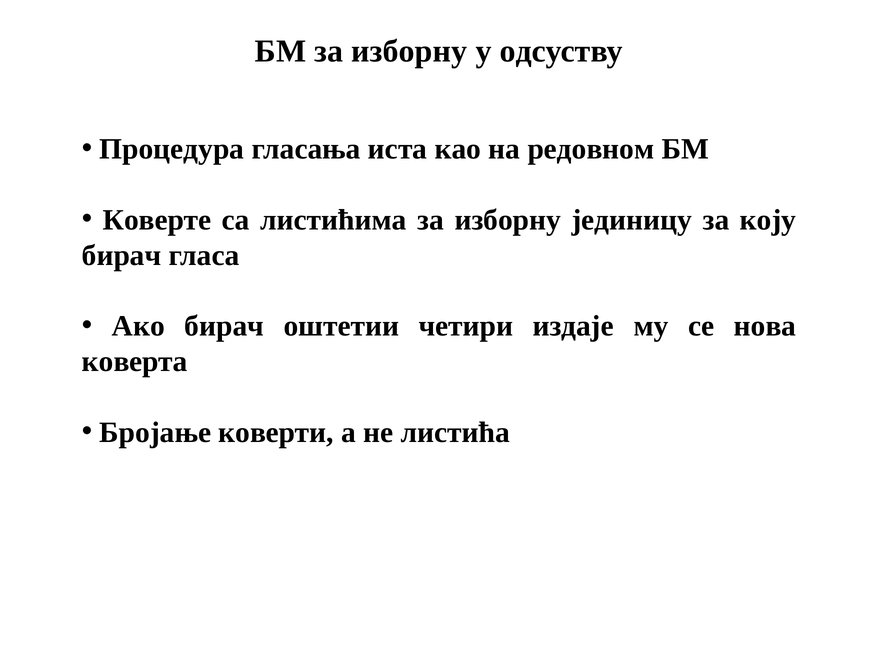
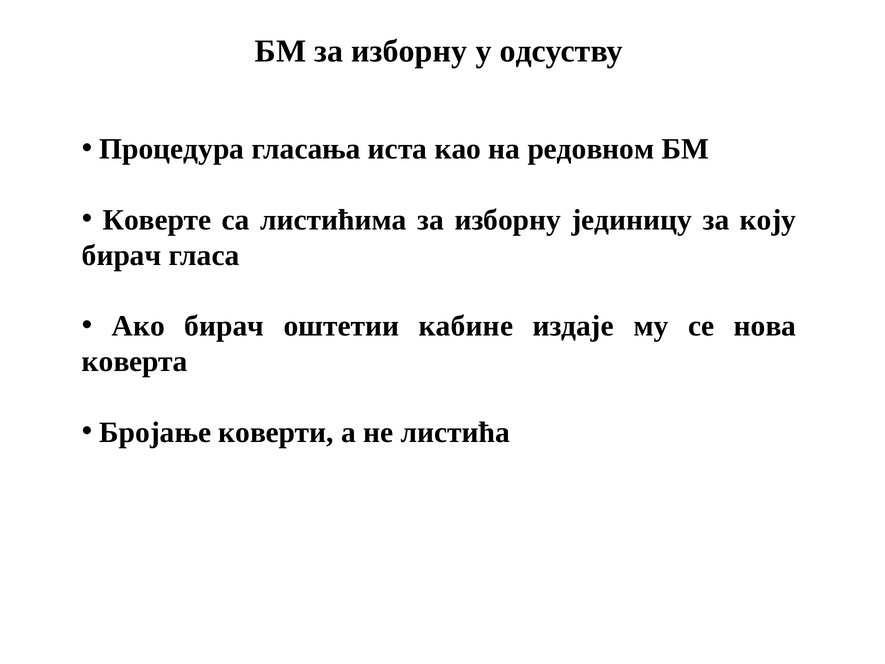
четири: четири -> кабине
